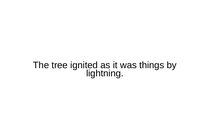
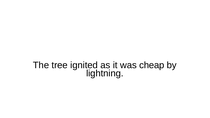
things: things -> cheap
